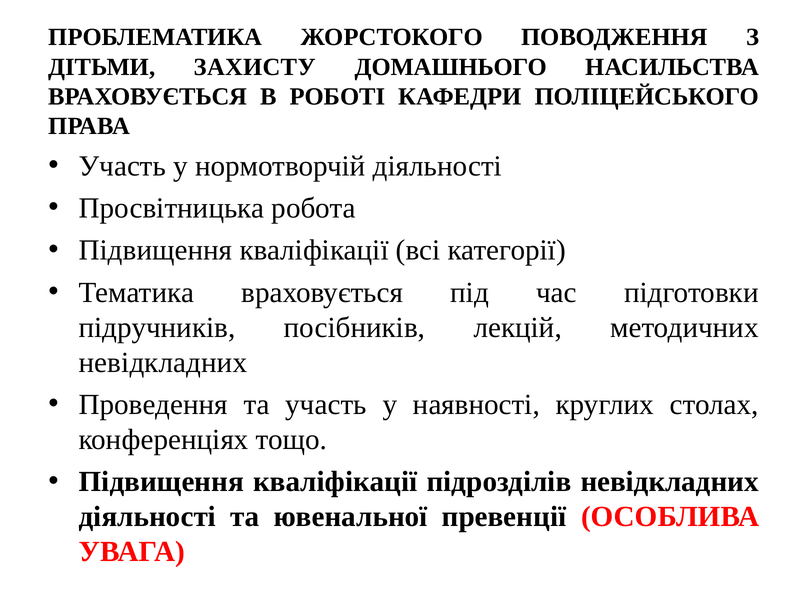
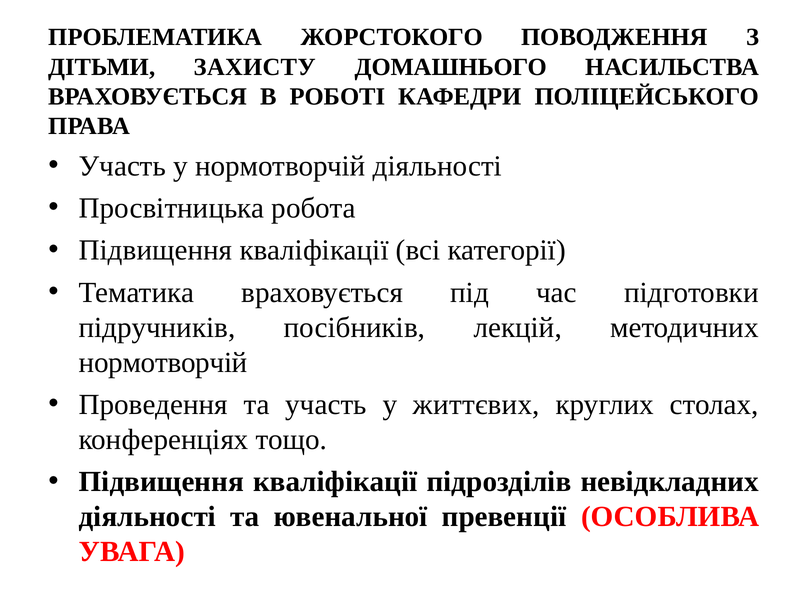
невідкладних at (163, 362): невідкладних -> нормотворчій
наявності: наявності -> життєвих
